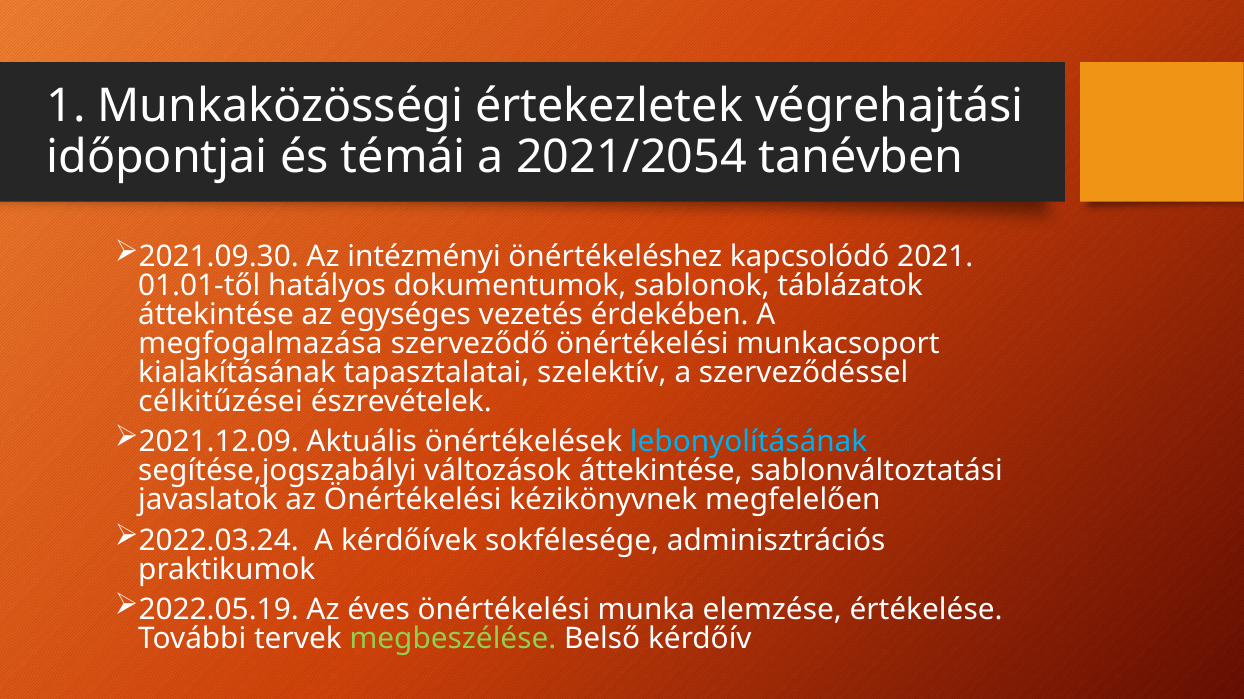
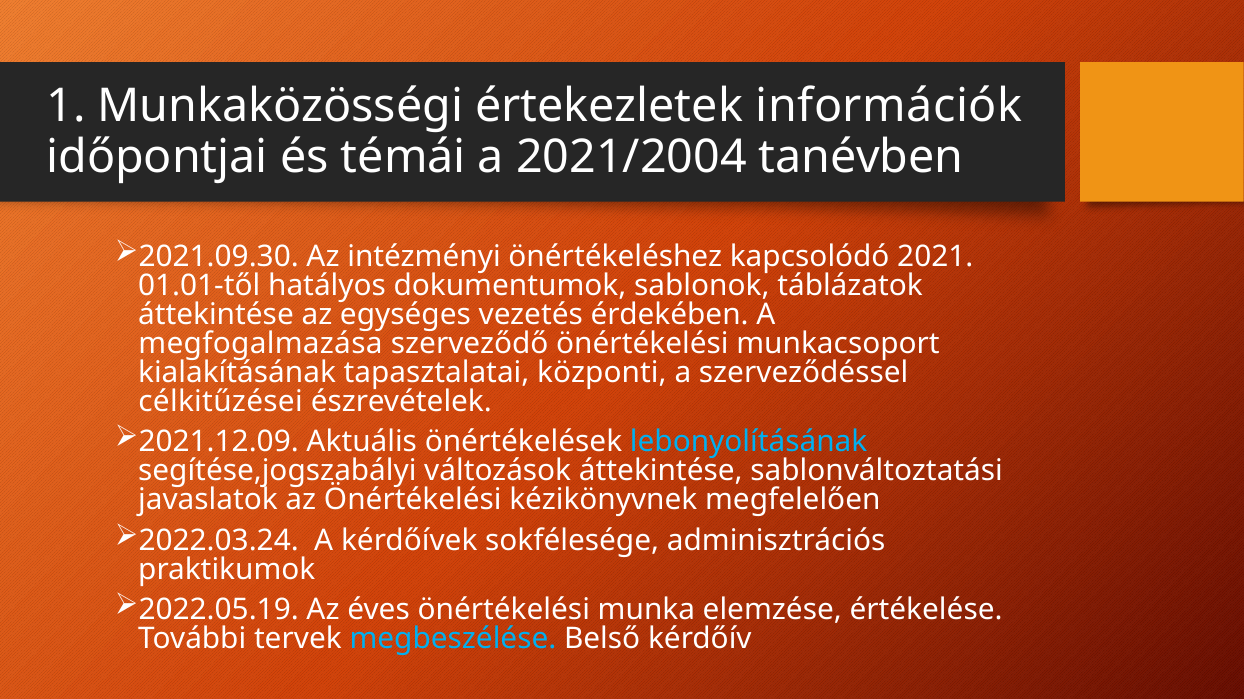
végrehajtási: végrehajtási -> információk
2021/2054: 2021/2054 -> 2021/2004
szelektív: szelektív -> központi
megbeszélése colour: light green -> light blue
